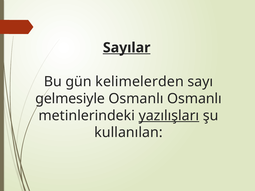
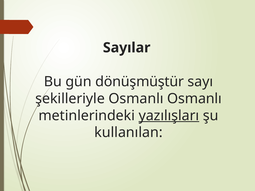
Sayılar underline: present -> none
kelimelerden: kelimelerden -> dönüşmüştür
gelmesiyle: gelmesiyle -> şekilleriyle
